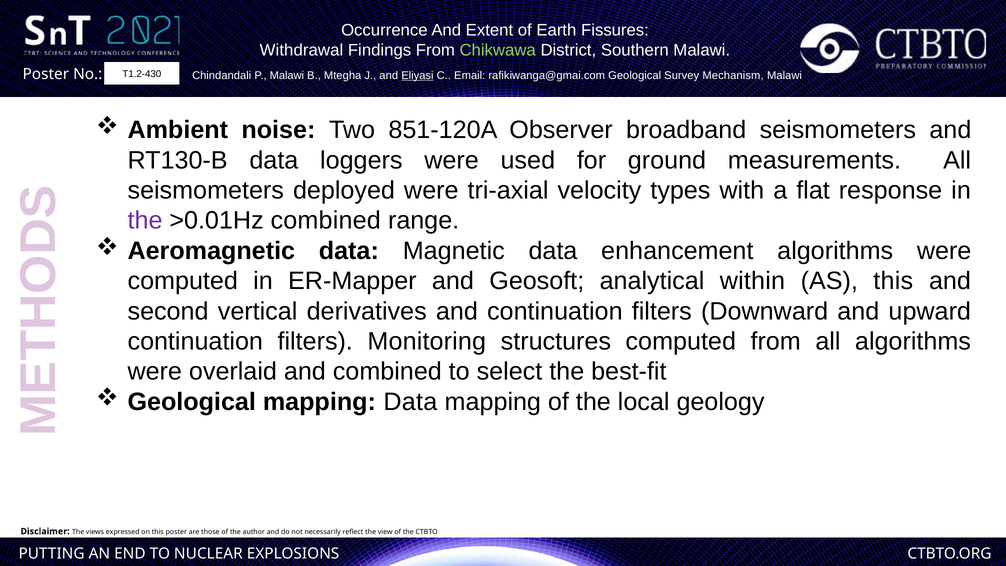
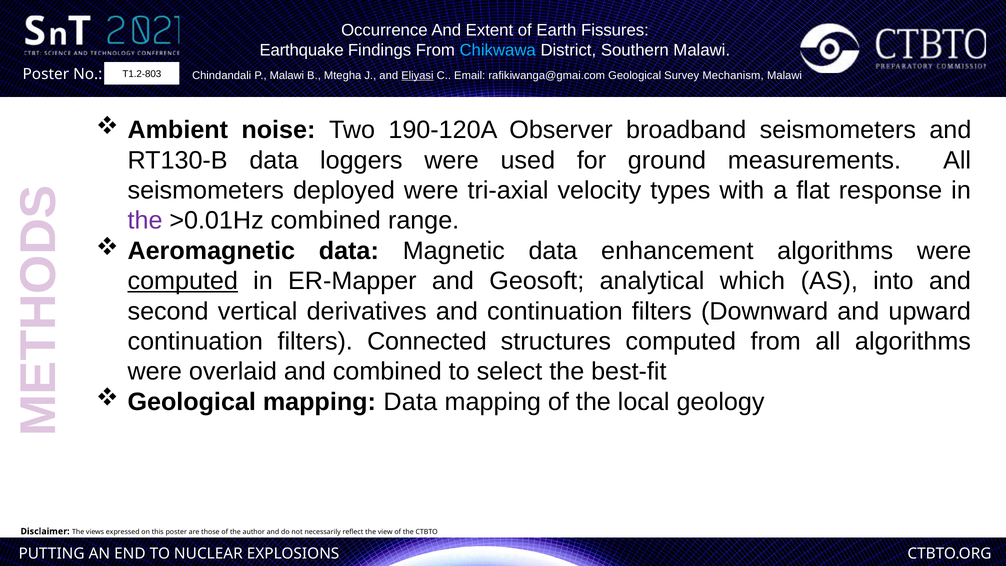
Withdrawal: Withdrawal -> Earthquake
Chikwawa colour: light green -> light blue
T1.2-430: T1.2-430 -> T1.2-803
851-120A: 851-120A -> 190-120A
computed at (183, 281) underline: none -> present
within: within -> which
AS this: this -> into
Monitoring: Monitoring -> Connected
